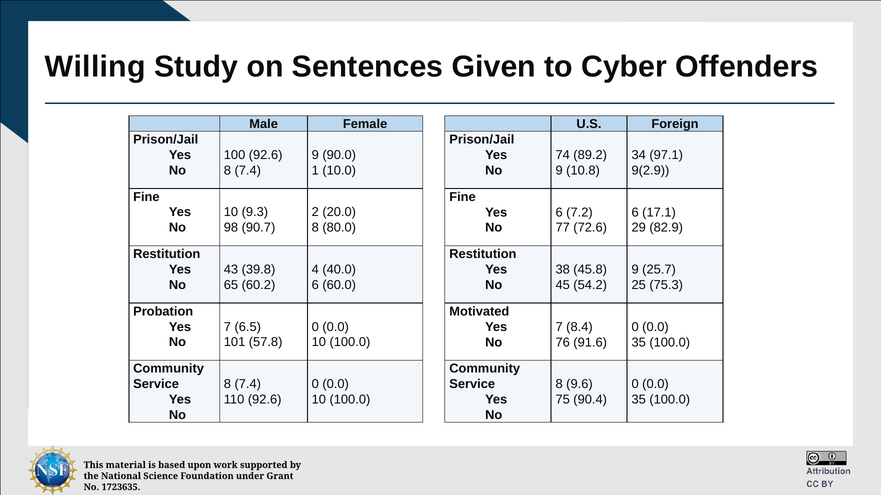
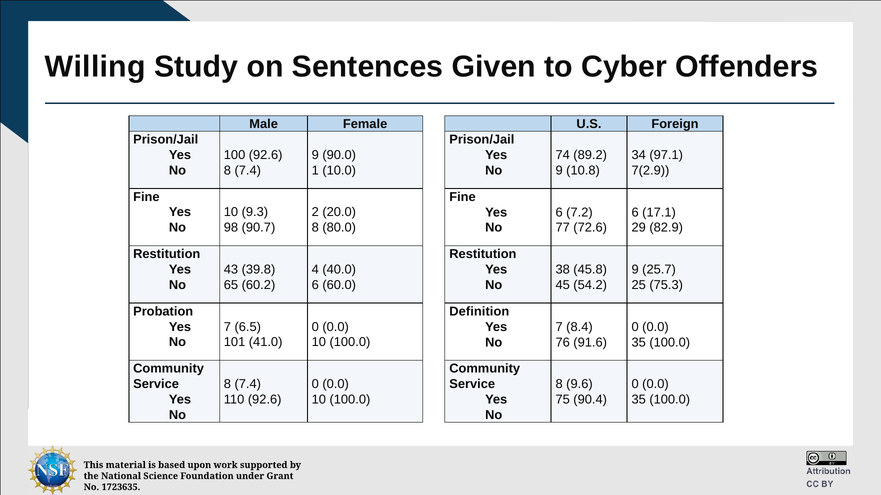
9(2.9: 9(2.9 -> 7(2.9
Motivated: Motivated -> Definition
57.8: 57.8 -> 41.0
